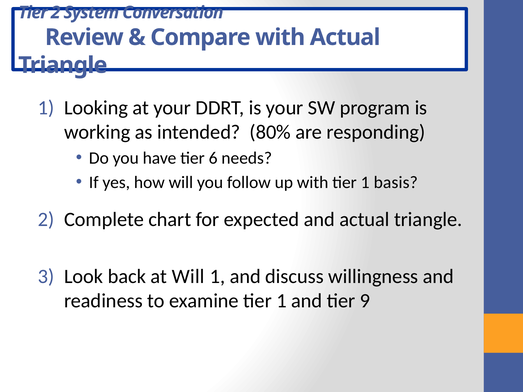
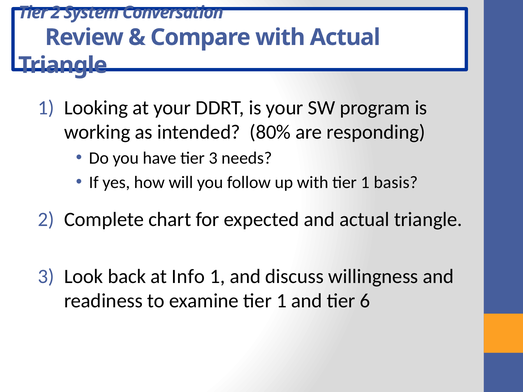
tier 6: 6 -> 3
at Will: Will -> Info
9: 9 -> 6
